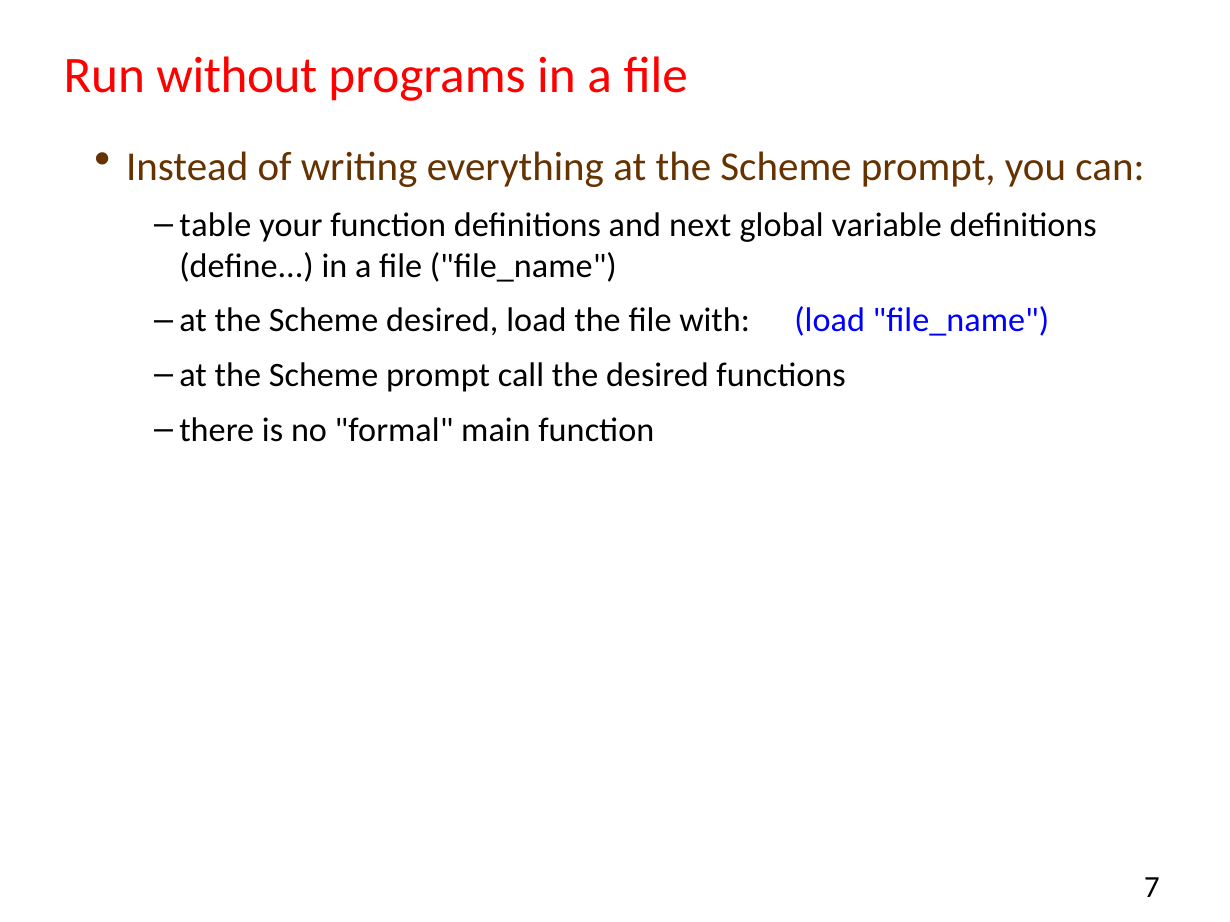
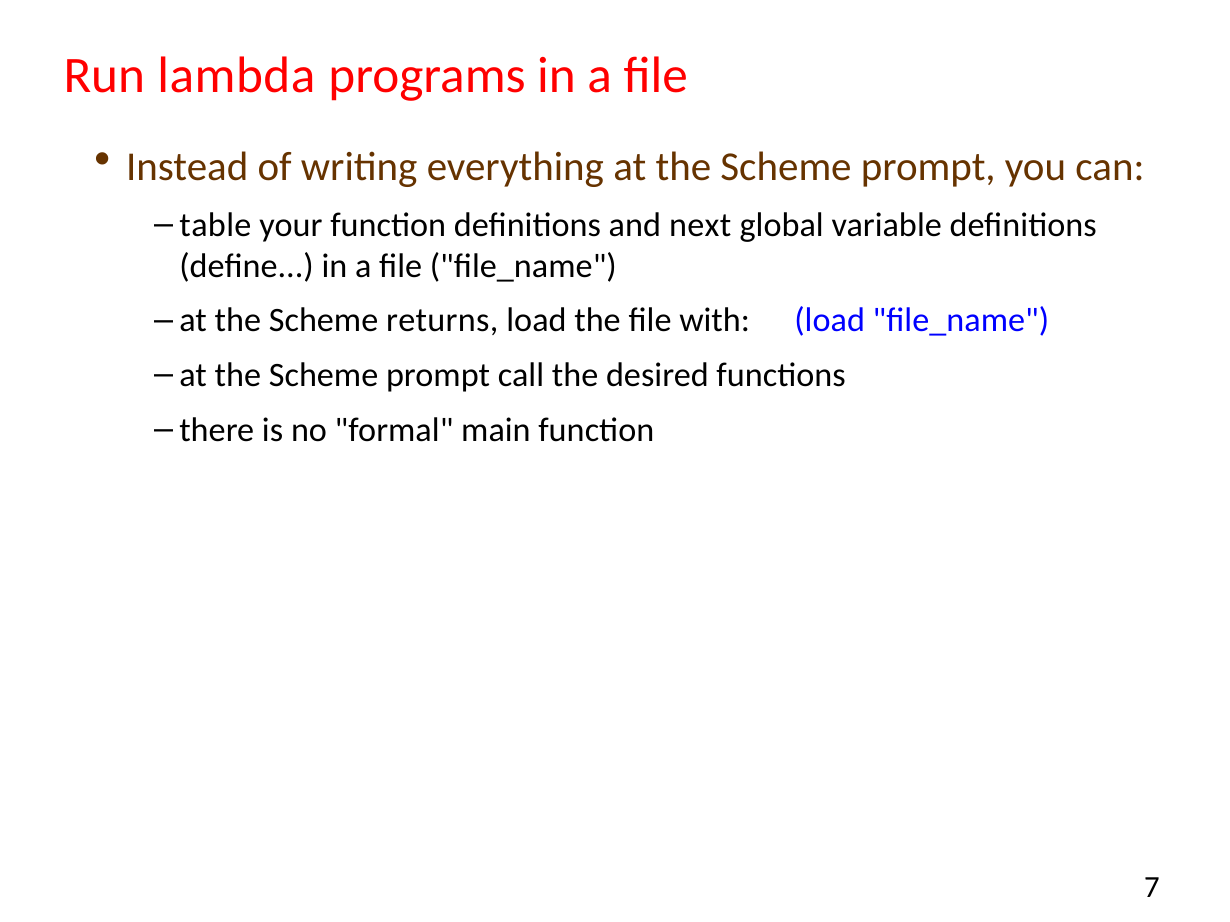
without: without -> lambda
Scheme desired: desired -> returns
